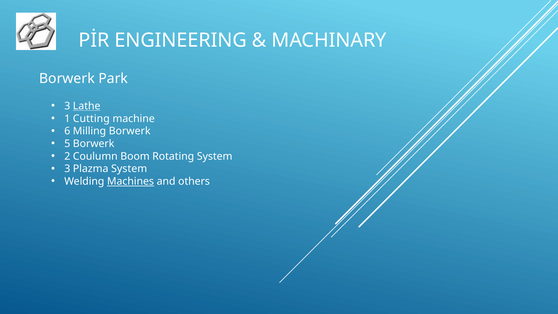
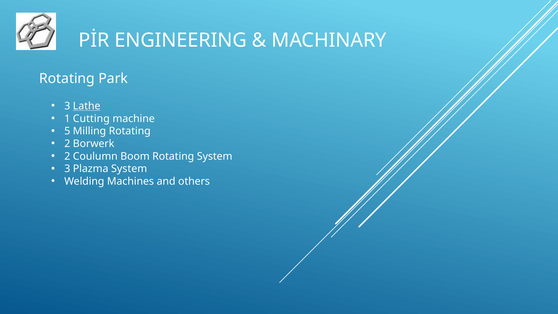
Borwerk at (67, 78): Borwerk -> Rotating
6: 6 -> 5
Milling Borwerk: Borwerk -> Rotating
5 at (67, 144): 5 -> 2
Machines underline: present -> none
